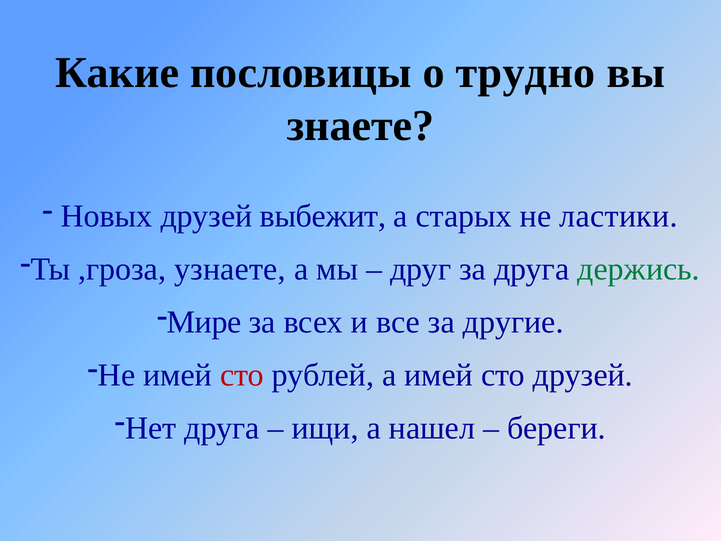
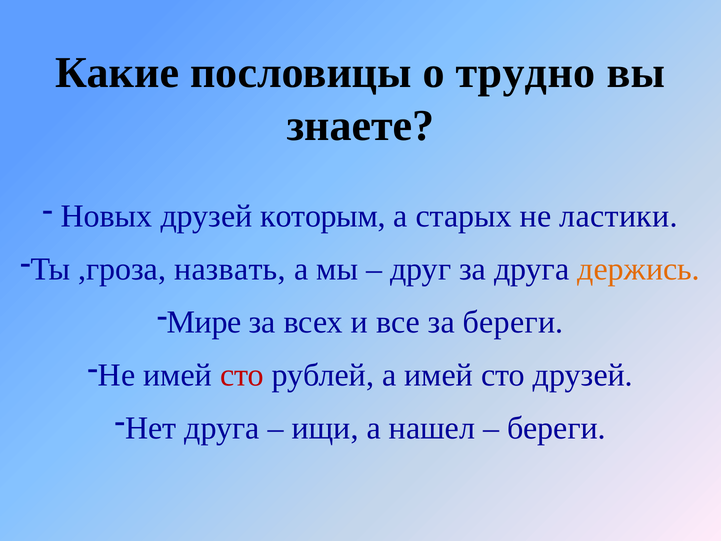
выбежит: выбежит -> которым
узнаете: узнаете -> назвать
держись colour: green -> orange
за другие: другие -> береги
